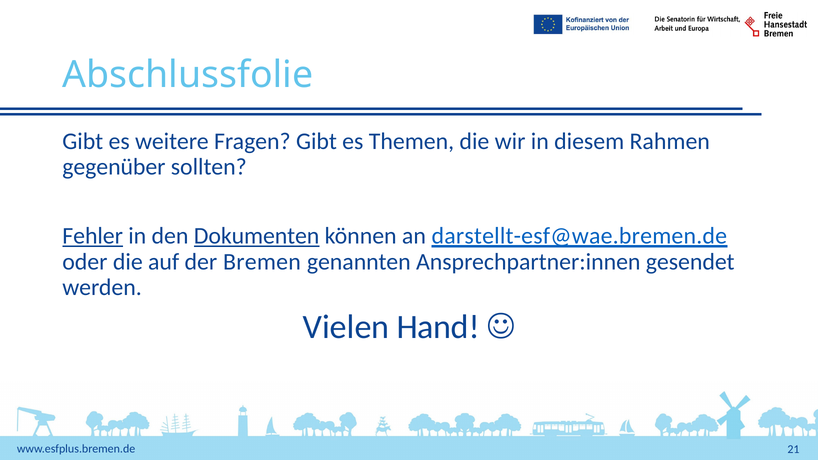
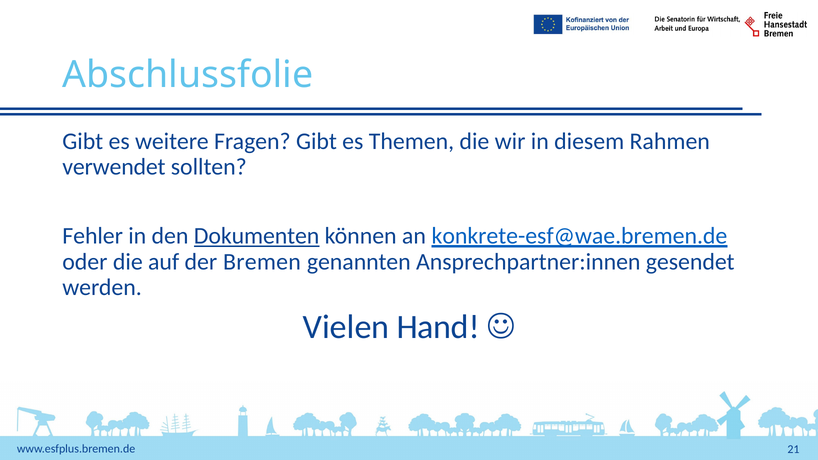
gegenüber: gegenüber -> verwendet
Fehler underline: present -> none
darstellt-esf@wae.bremen.de: darstellt-esf@wae.bremen.de -> konkrete-esf@wae.bremen.de
